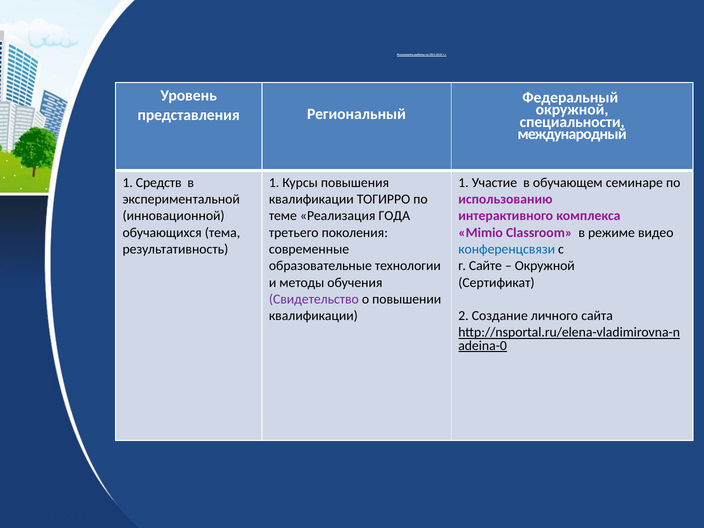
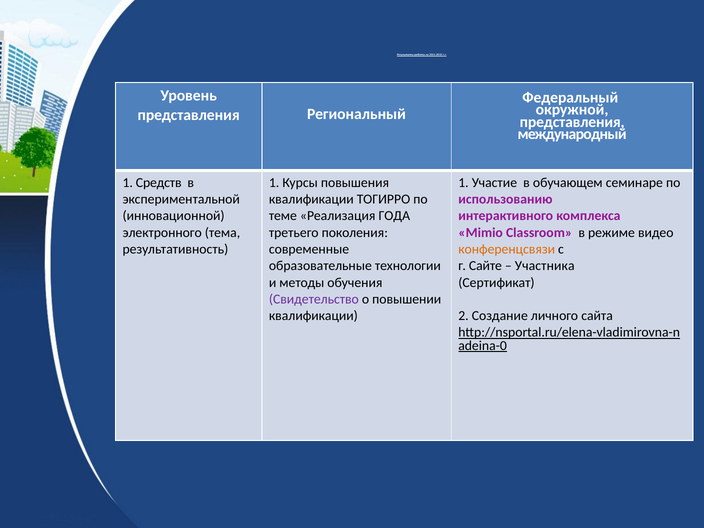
специальности at (572, 122): специальности -> представления
обучающихся: обучающихся -> электронного
конференцсвязи colour: blue -> orange
Окружной at (545, 266): Окружной -> Участника
